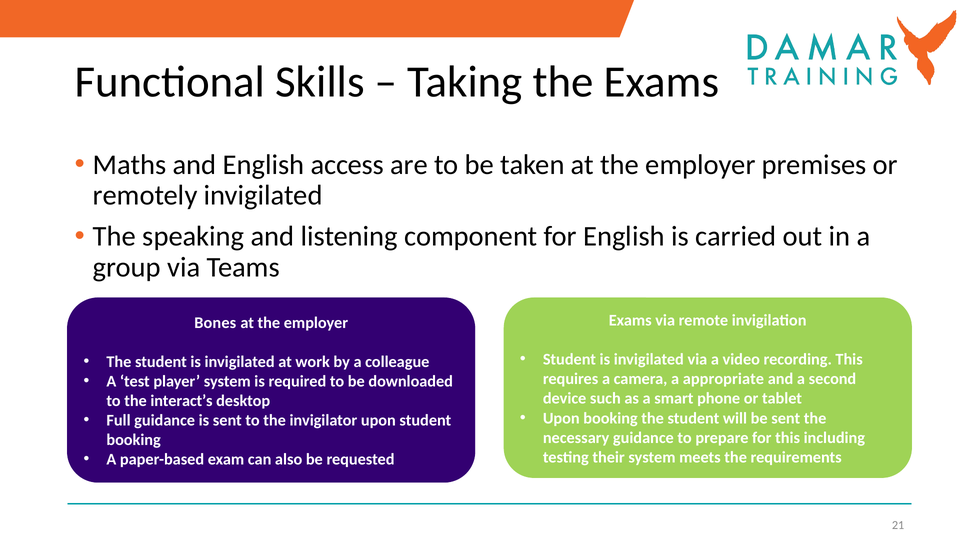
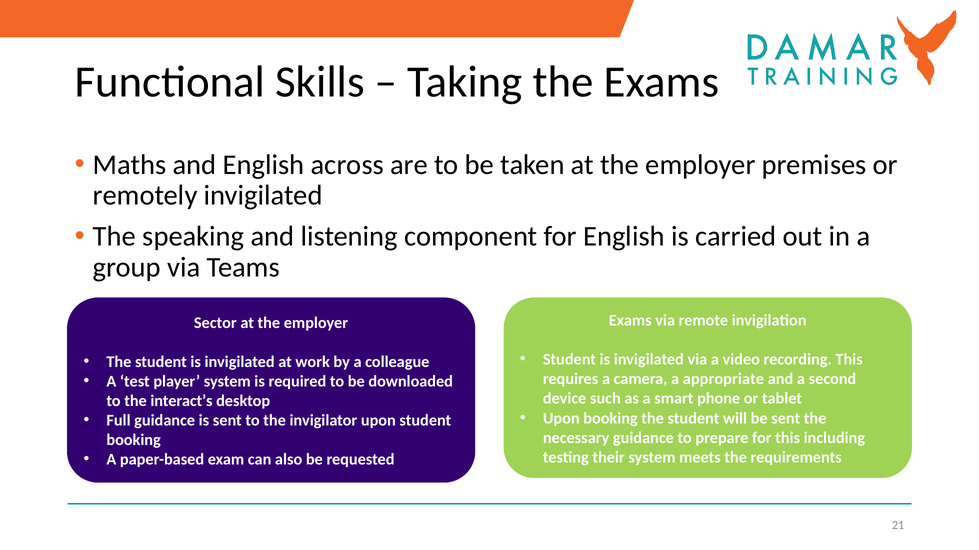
access: access -> across
Bones: Bones -> Sector
